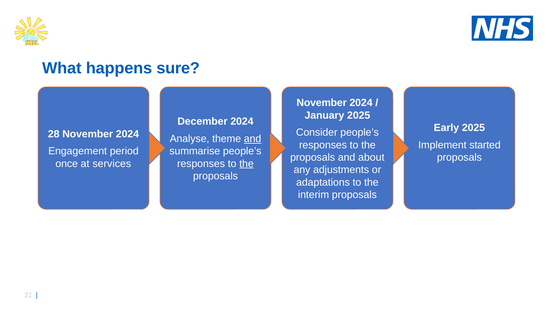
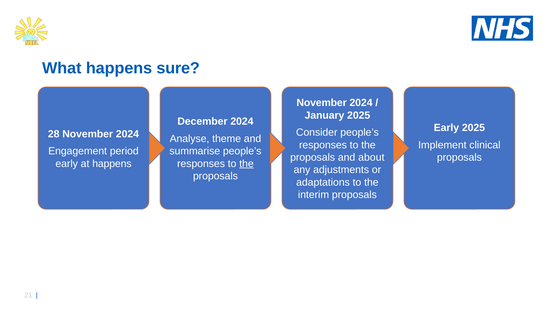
and at (253, 139) underline: present -> none
started: started -> clinical
once at (67, 164): once -> early
at services: services -> happens
